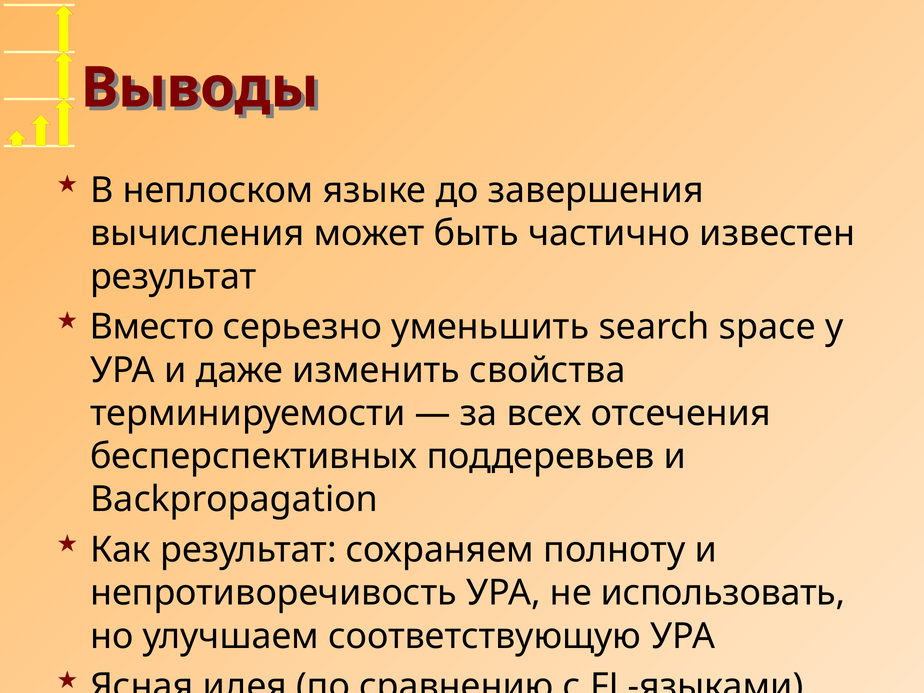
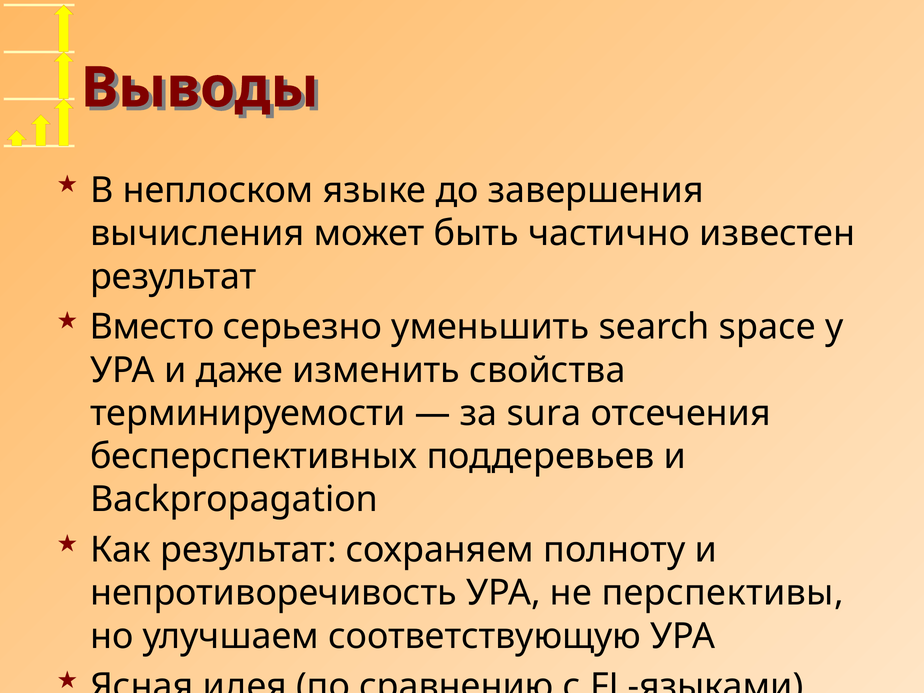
всех: всех -> sura
использовать: использовать -> перспективы
